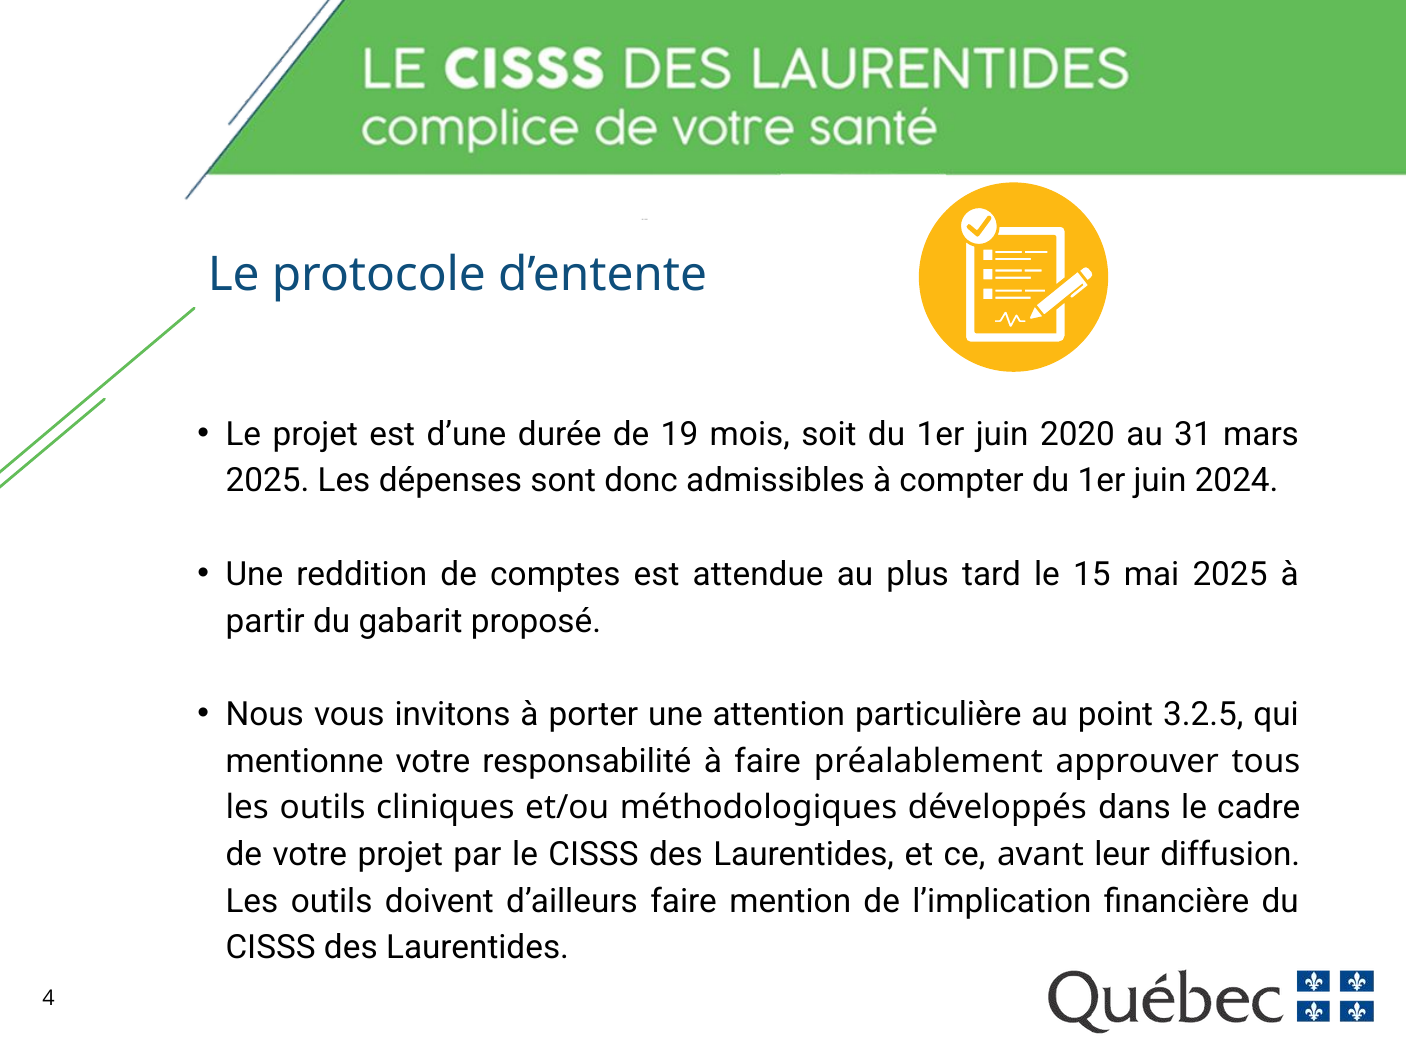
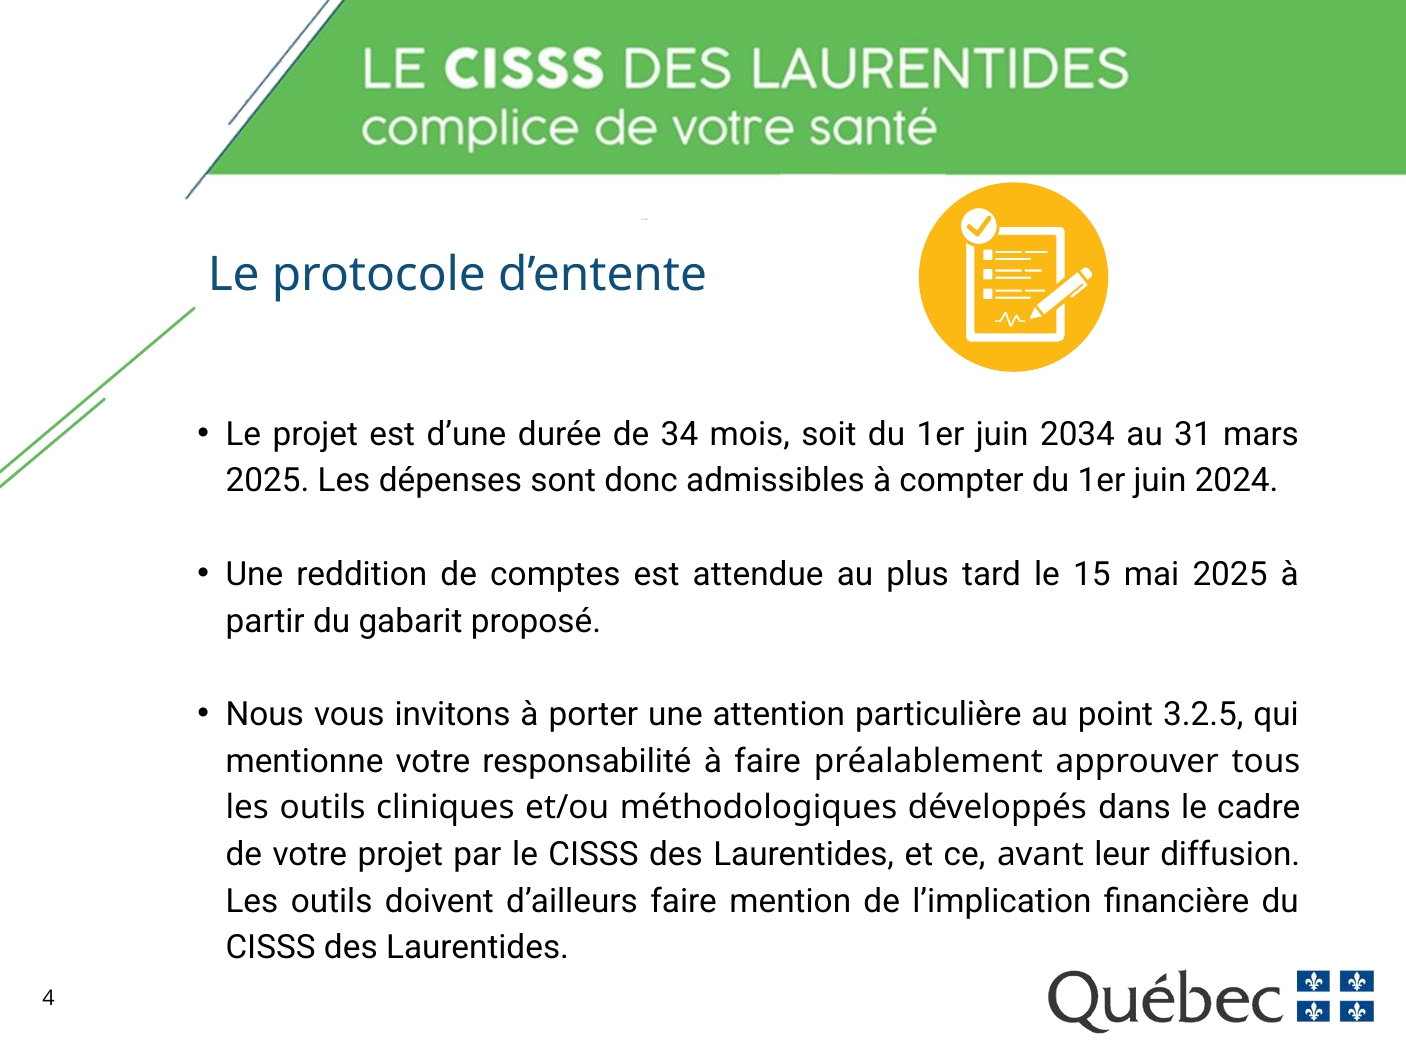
19: 19 -> 34
2020: 2020 -> 2034
